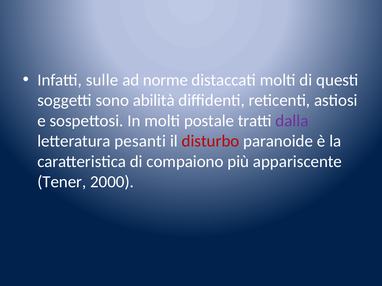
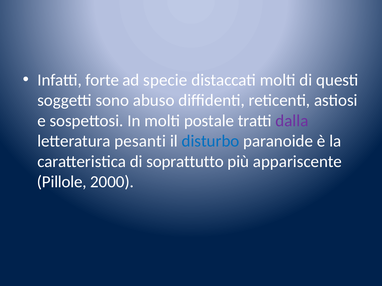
sulle: sulle -> forte
norme: norme -> specie
abilità: abilità -> abuso
disturbo colour: red -> blue
compaiono: compaiono -> soprattutto
Tener: Tener -> Pillole
